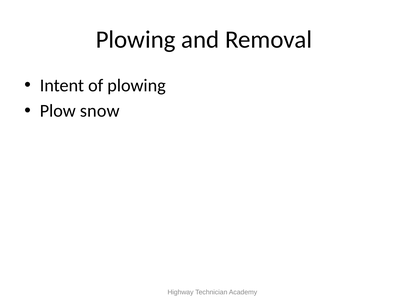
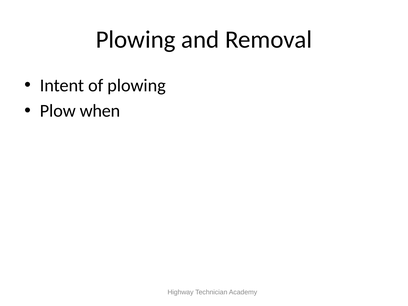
snow: snow -> when
